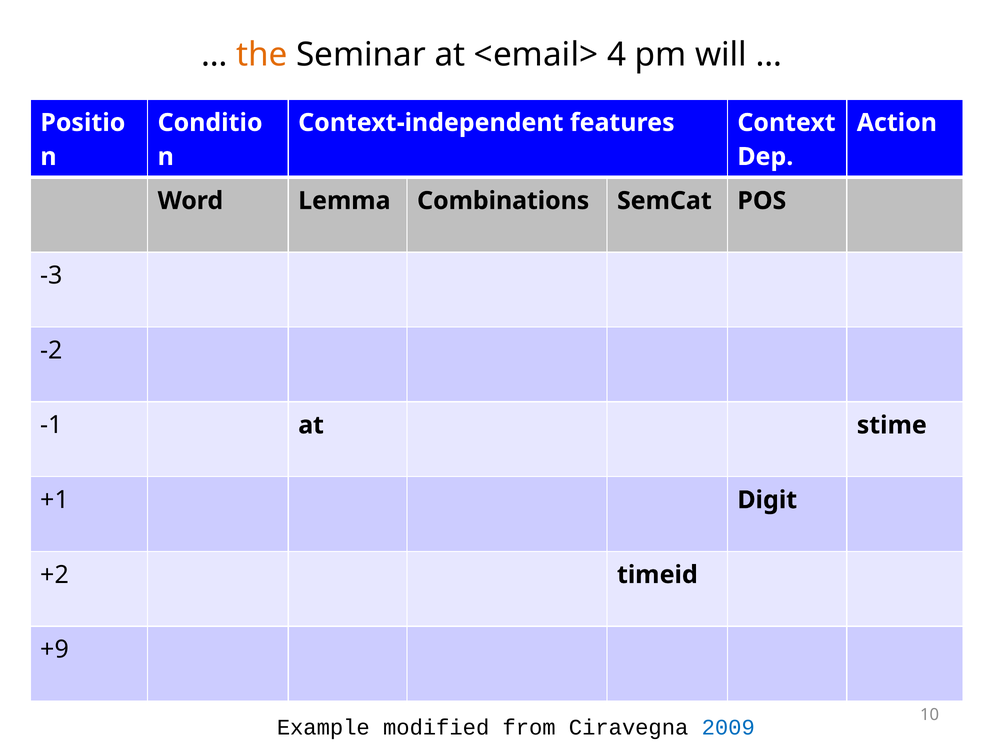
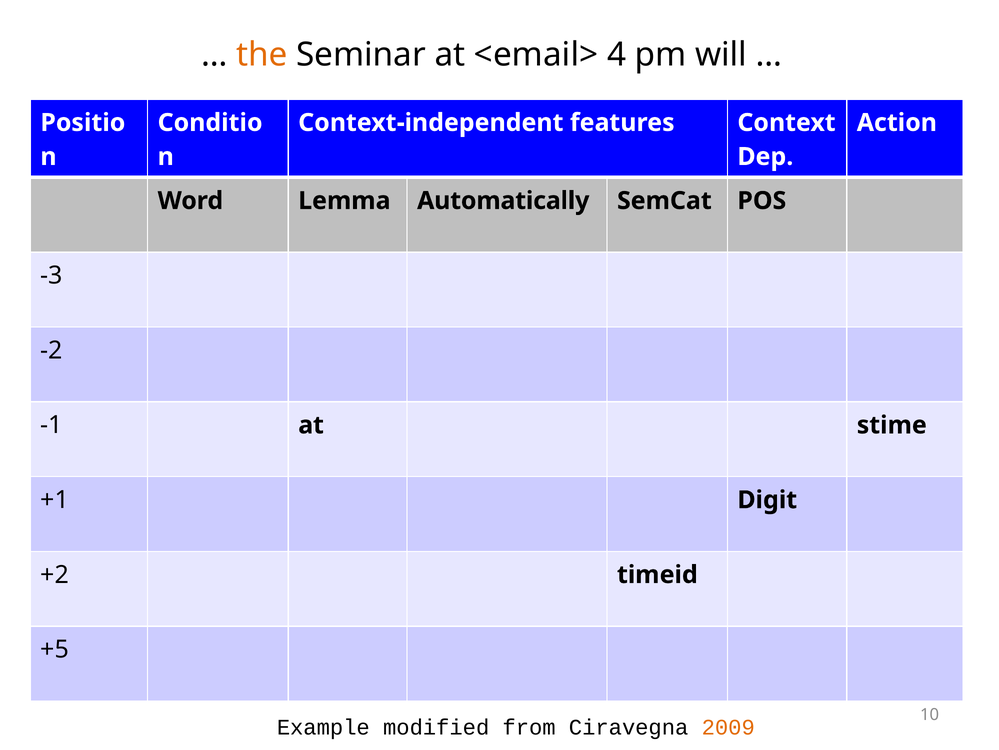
Combinations: Combinations -> Automatically
+9: +9 -> +5
2009 colour: blue -> orange
